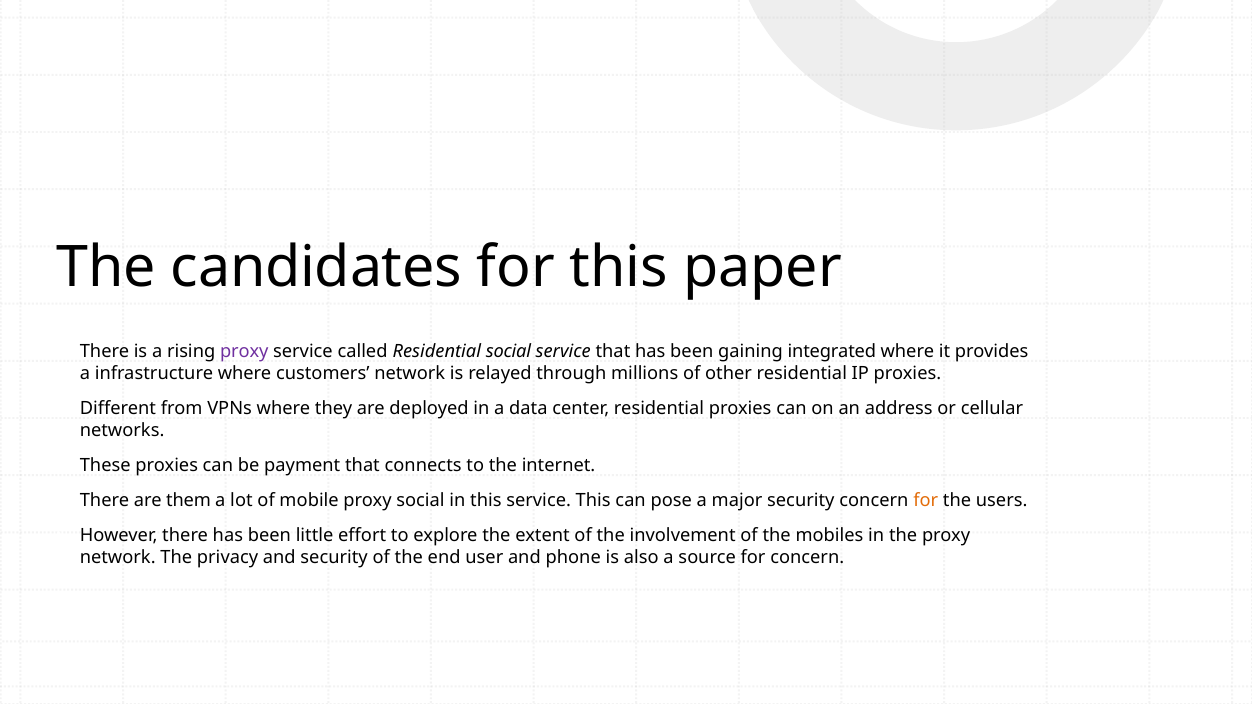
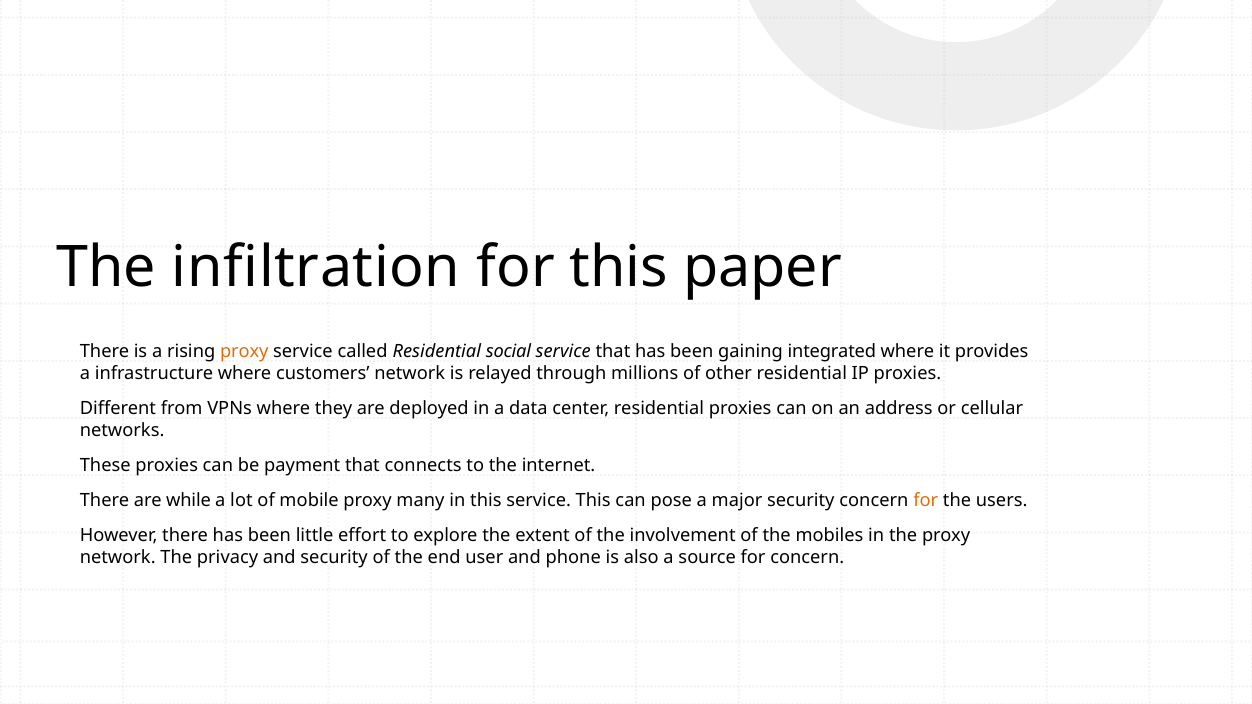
candidates: candidates -> infiltration
proxy at (244, 351) colour: purple -> orange
them: them -> while
proxy social: social -> many
